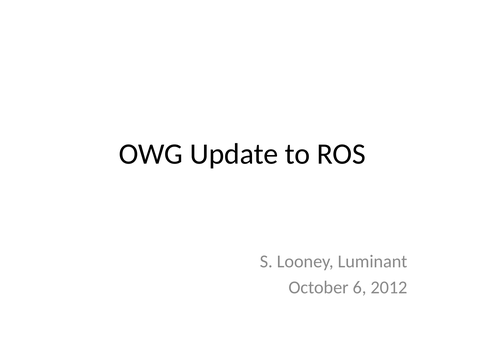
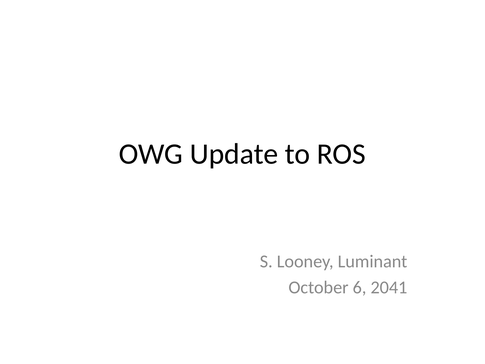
2012: 2012 -> 2041
